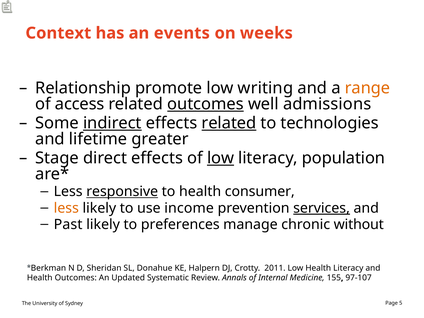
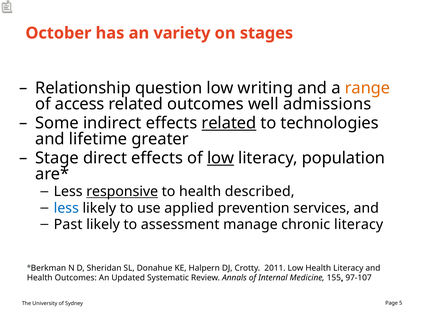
Context: Context -> October
events: events -> variety
weeks: weeks -> stages
promote: promote -> question
outcomes at (205, 104) underline: present -> none
indirect underline: present -> none
consumer: consumer -> described
less at (66, 208) colour: orange -> blue
income: income -> applied
services underline: present -> none
preferences: preferences -> assessment
chronic without: without -> literacy
